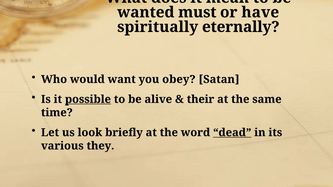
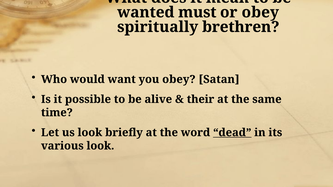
or have: have -> obey
eternally: eternally -> brethren
possible underline: present -> none
various they: they -> look
